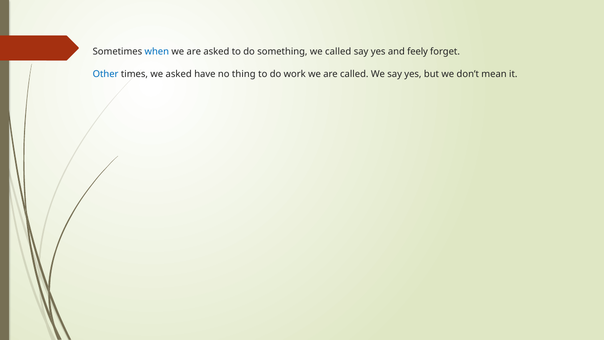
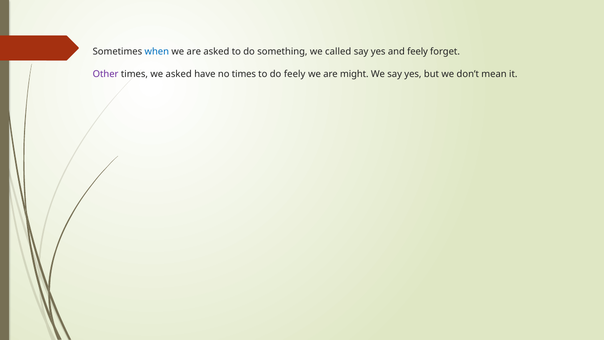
Other colour: blue -> purple
no thing: thing -> times
do work: work -> feely
are called: called -> might
